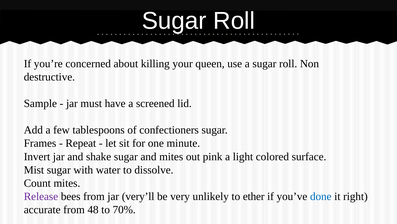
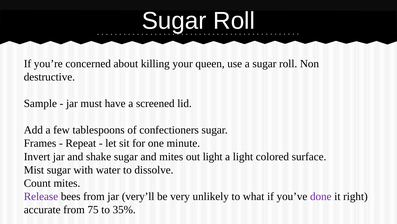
out pink: pink -> light
ether: ether -> what
done colour: blue -> purple
48: 48 -> 75
70%: 70% -> 35%
